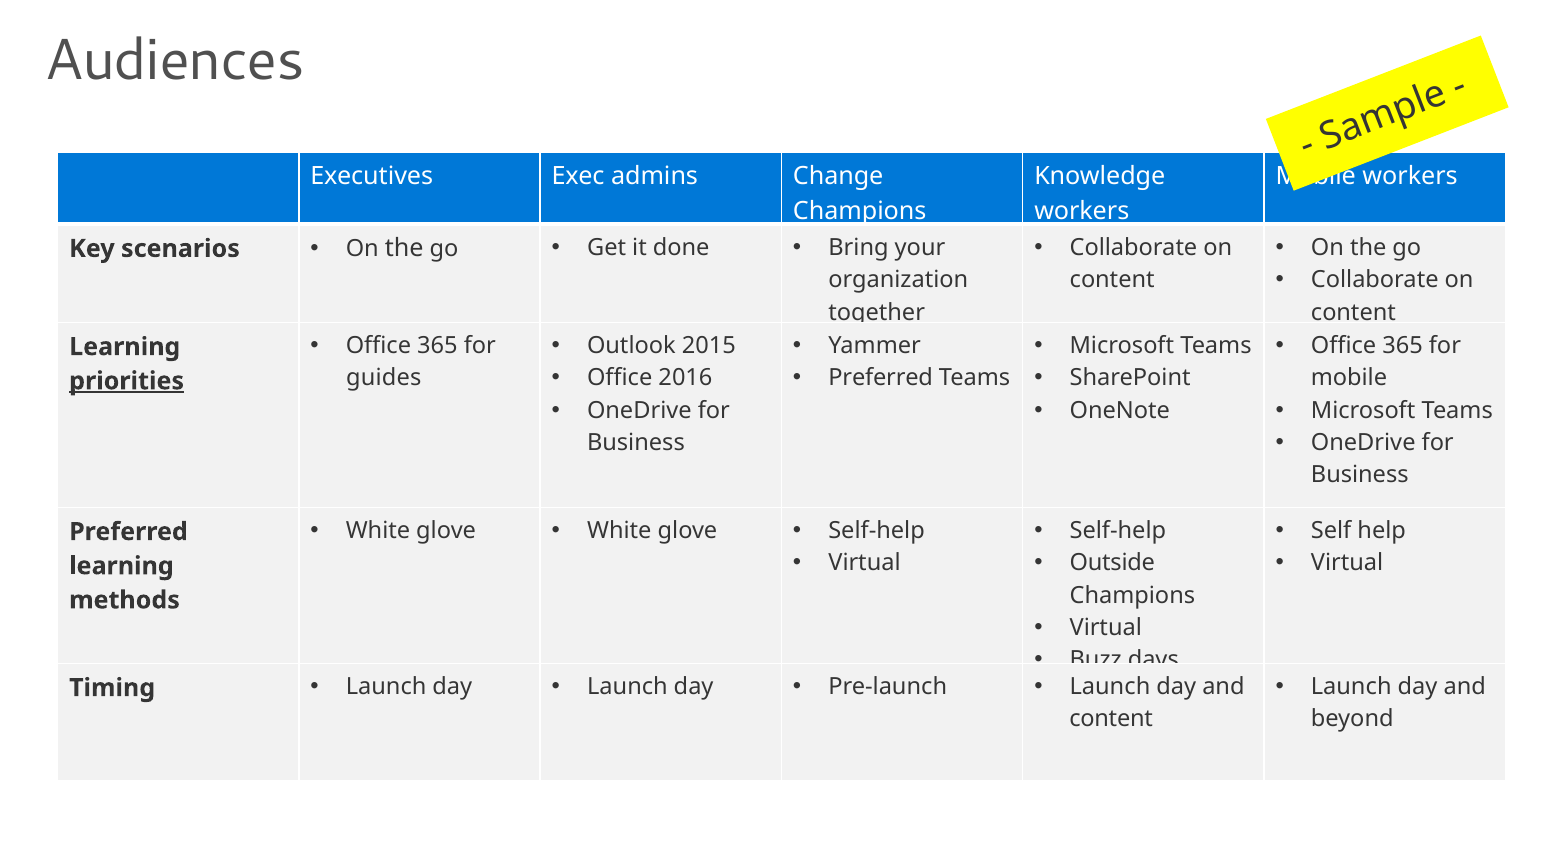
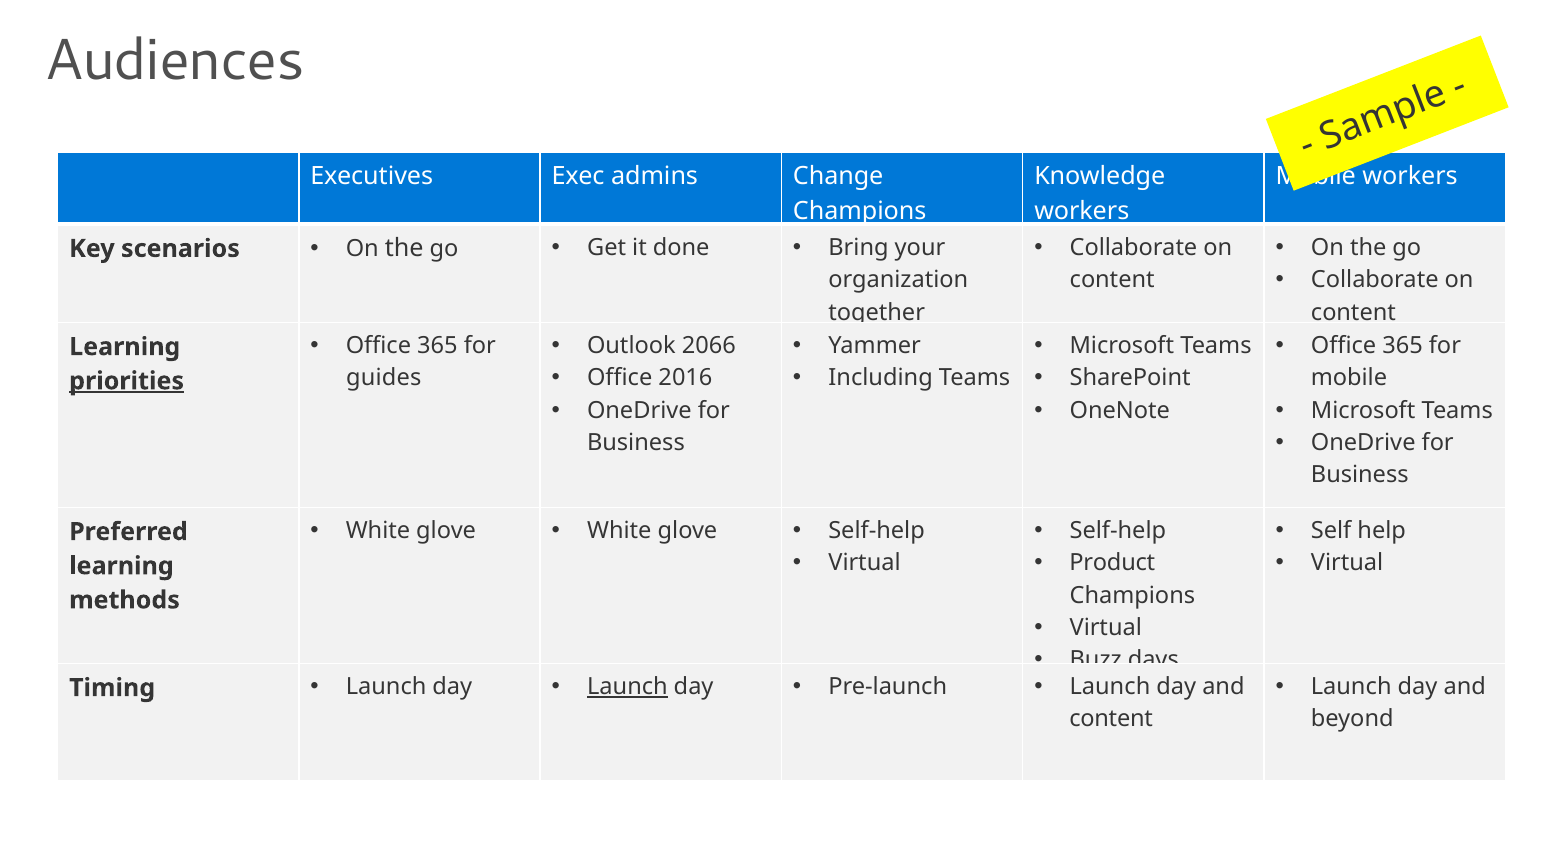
2015: 2015 -> 2066
Preferred at (881, 378): Preferred -> Including
Outside: Outside -> Product
Launch at (627, 687) underline: none -> present
